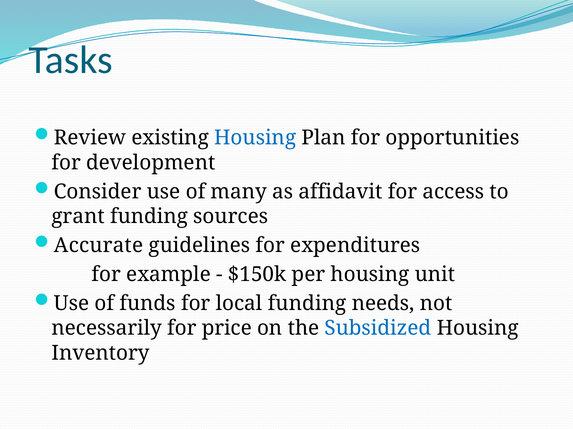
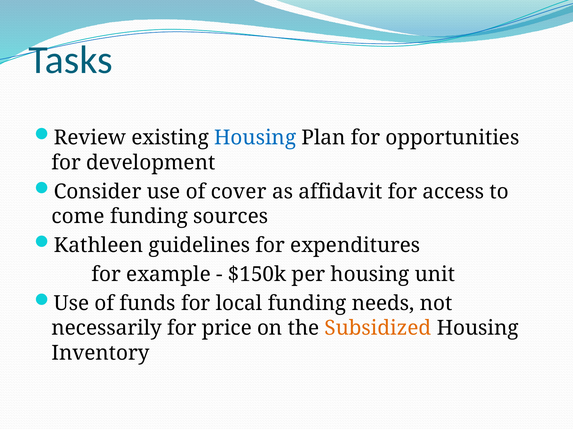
many: many -> cover
grant: grant -> come
Accurate: Accurate -> Kathleen
Subsidized colour: blue -> orange
